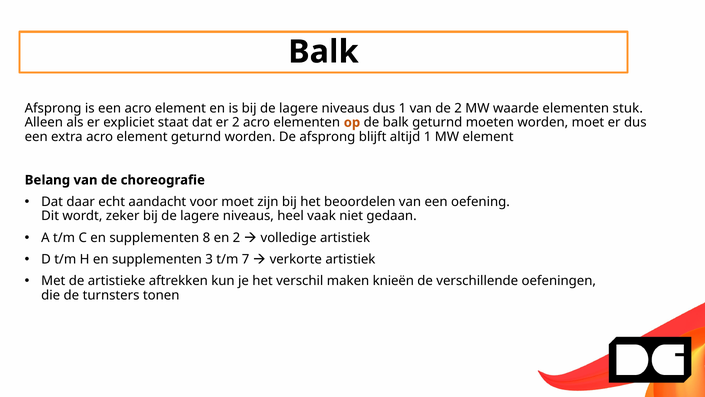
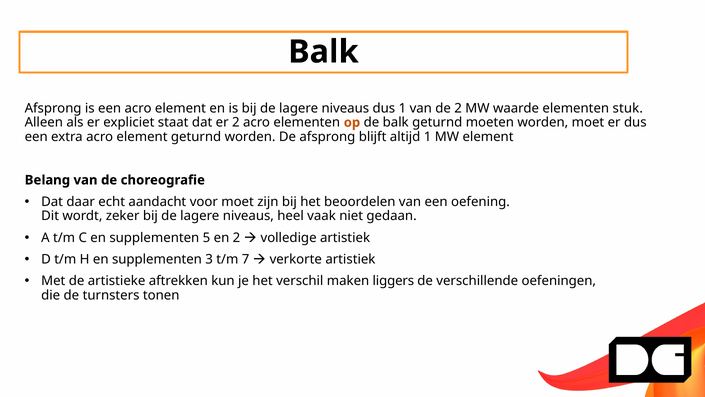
8: 8 -> 5
knieën: knieën -> liggers
